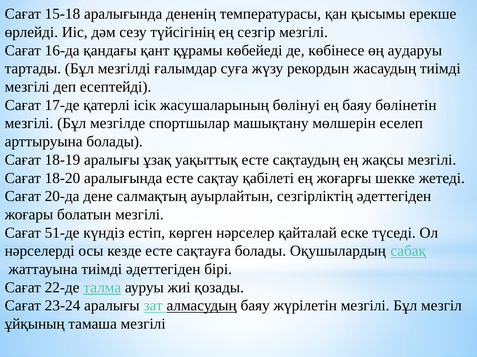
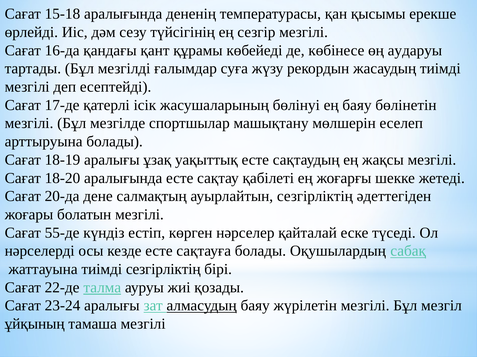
51-де: 51-де -> 55-де
тиімді әдеттегіден: әдеттегіден -> сезгірліктің
